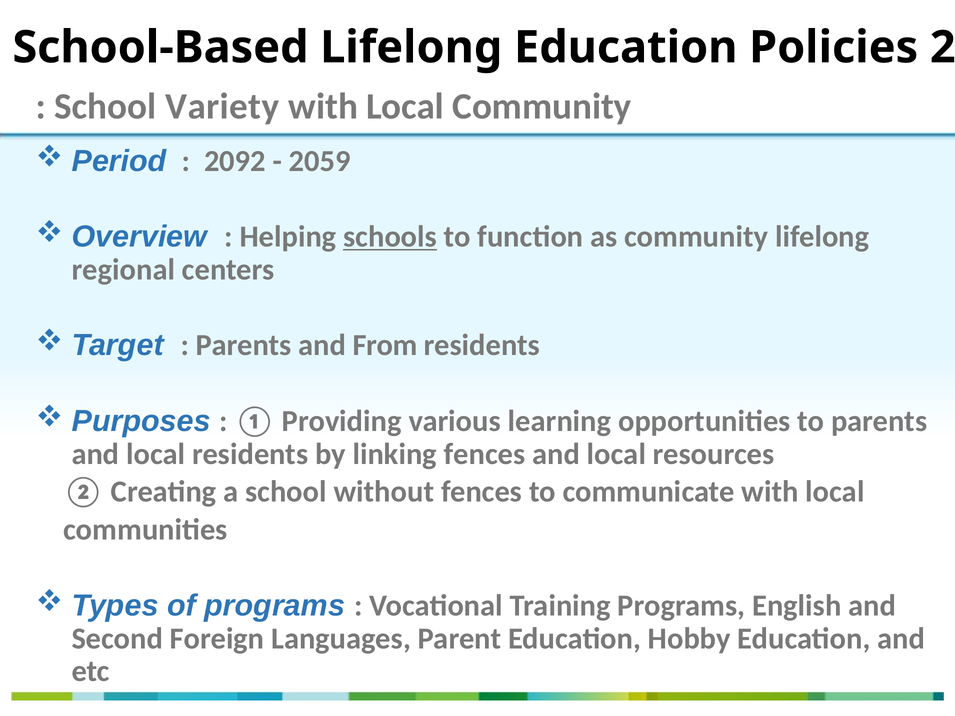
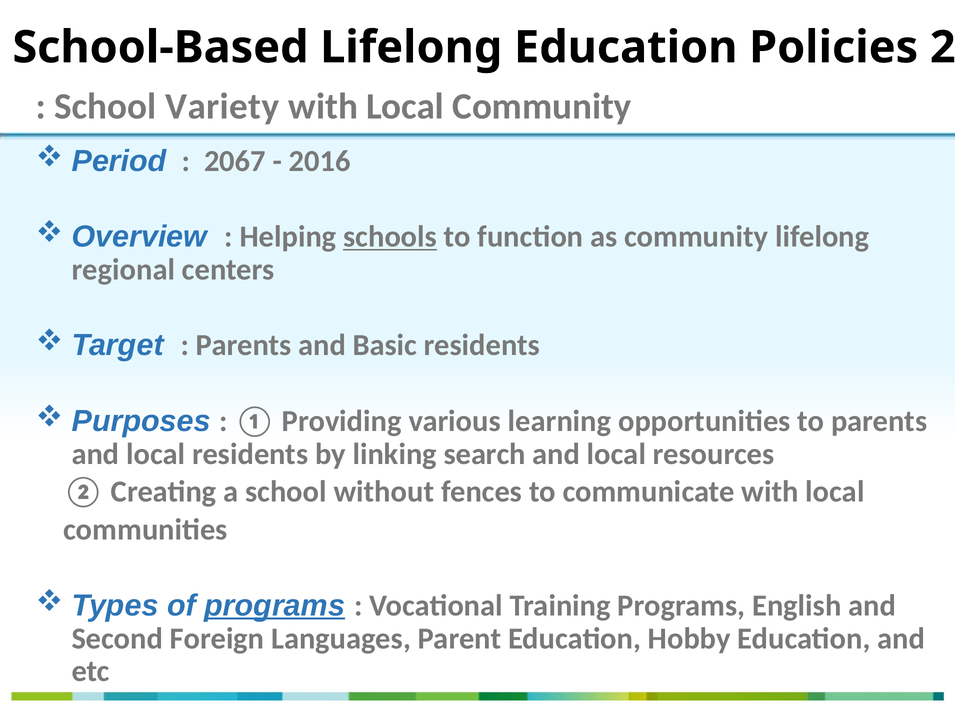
2092: 2092 -> 2067
2059: 2059 -> 2016
From: From -> Basic
linking fences: fences -> search
programs at (275, 606) underline: none -> present
